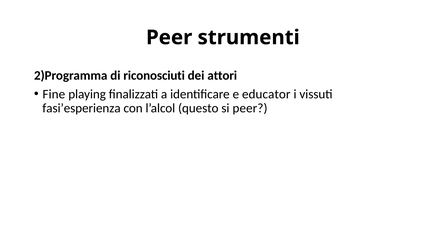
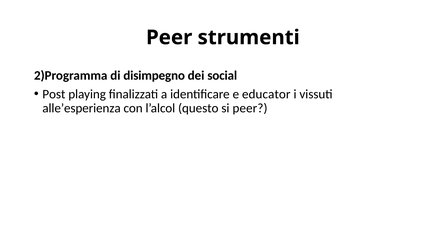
riconosciuti: riconosciuti -> disimpegno
attori: attori -> social
Fine: Fine -> Post
fasi’esperienza: fasi’esperienza -> alle’esperienza
